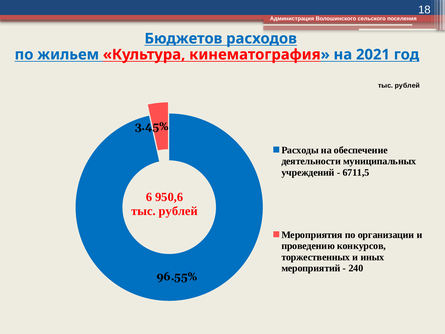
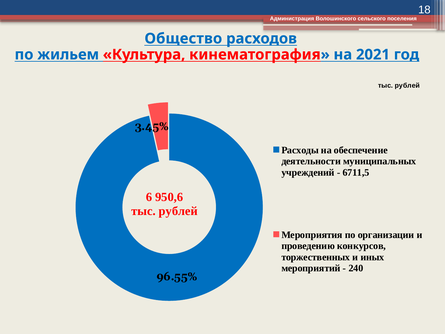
Бюджетов: Бюджетов -> Общество
